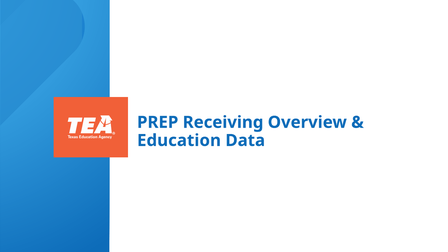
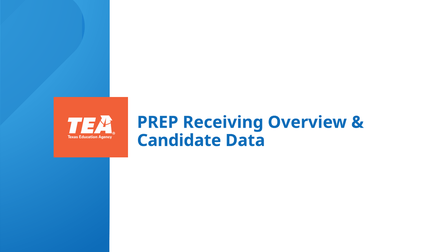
Education: Education -> Candidate
